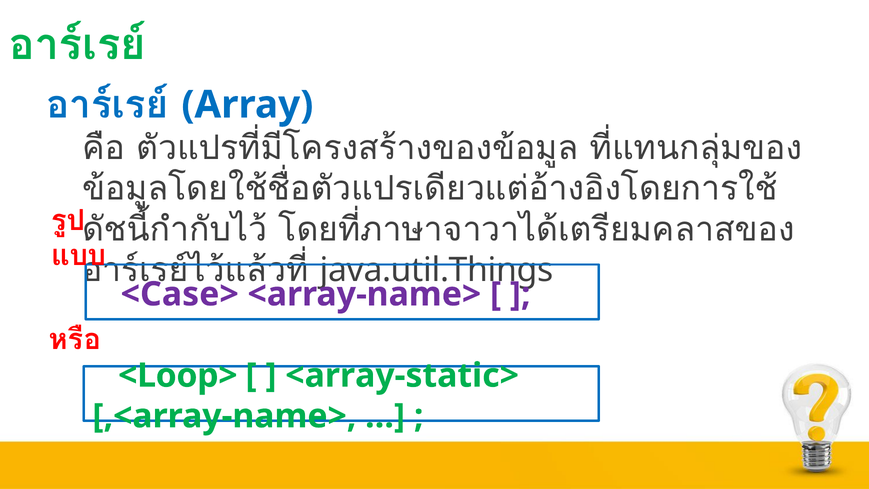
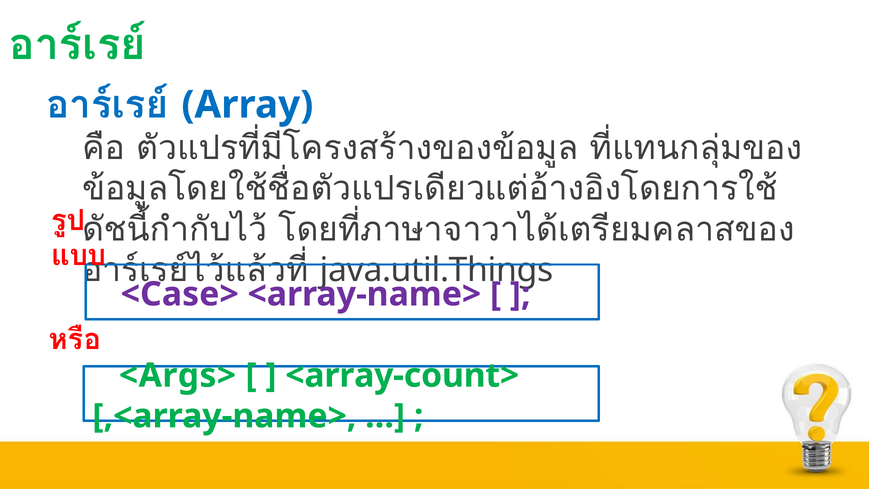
<Loop>: <Loop> -> <Args>
<array-static>: <array-static> -> <array-count>
